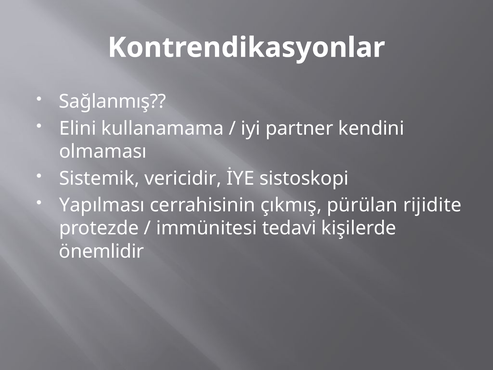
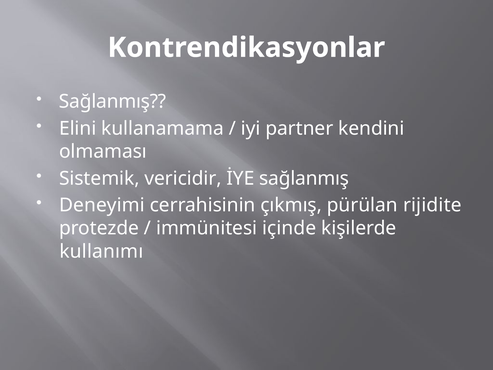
İYE sistoskopi: sistoskopi -> sağlanmış
Yapılması: Yapılması -> Deneyimi
tedavi: tedavi -> içinde
önemlidir: önemlidir -> kullanımı
